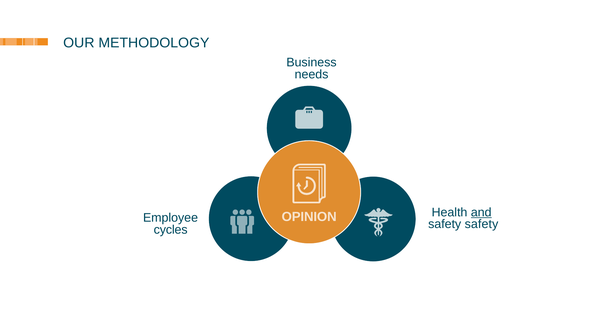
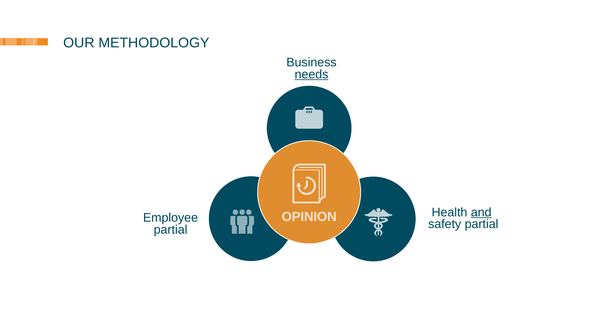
needs underline: none -> present
safety safety: safety -> partial
cycles at (171, 229): cycles -> partial
